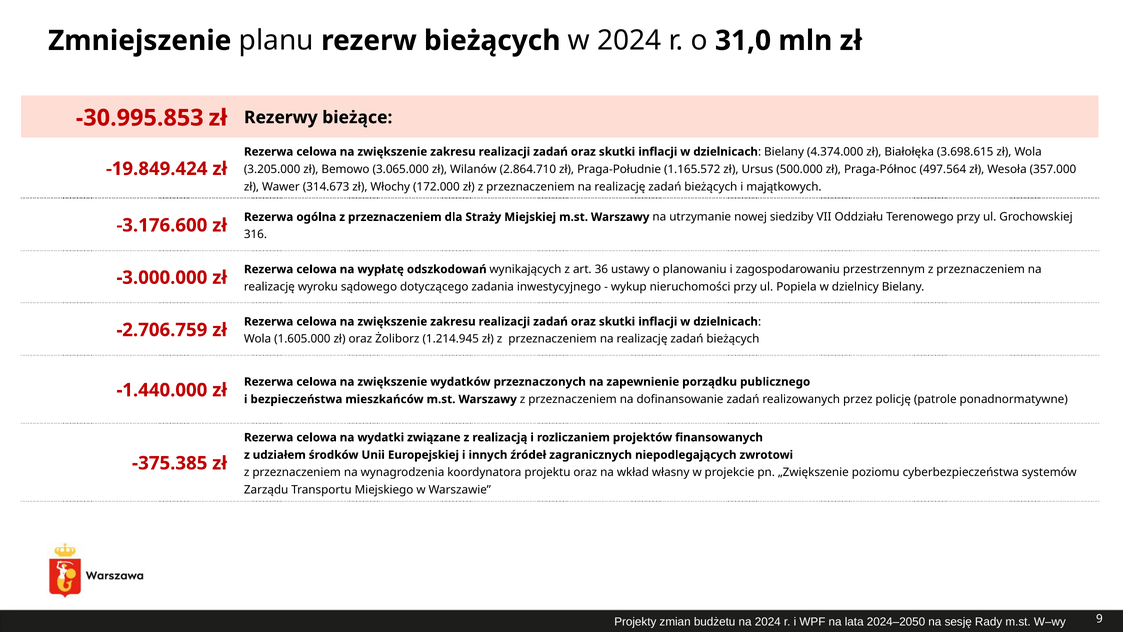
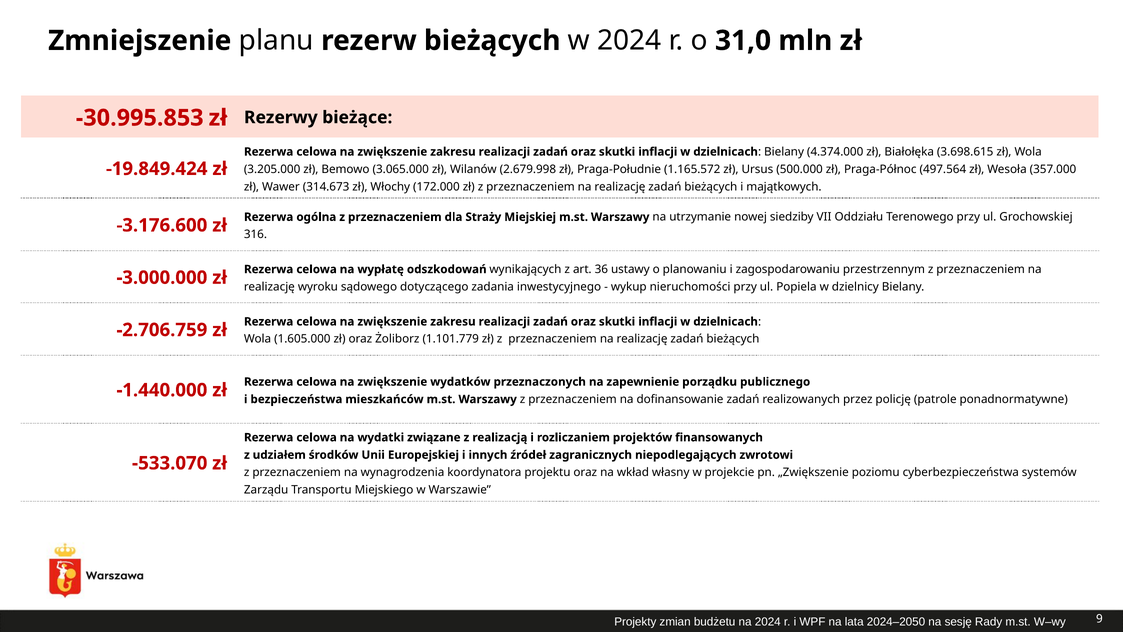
2.864.710: 2.864.710 -> 2.679.998
1.214.945: 1.214.945 -> 1.101.779
-375.385: -375.385 -> -533.070
